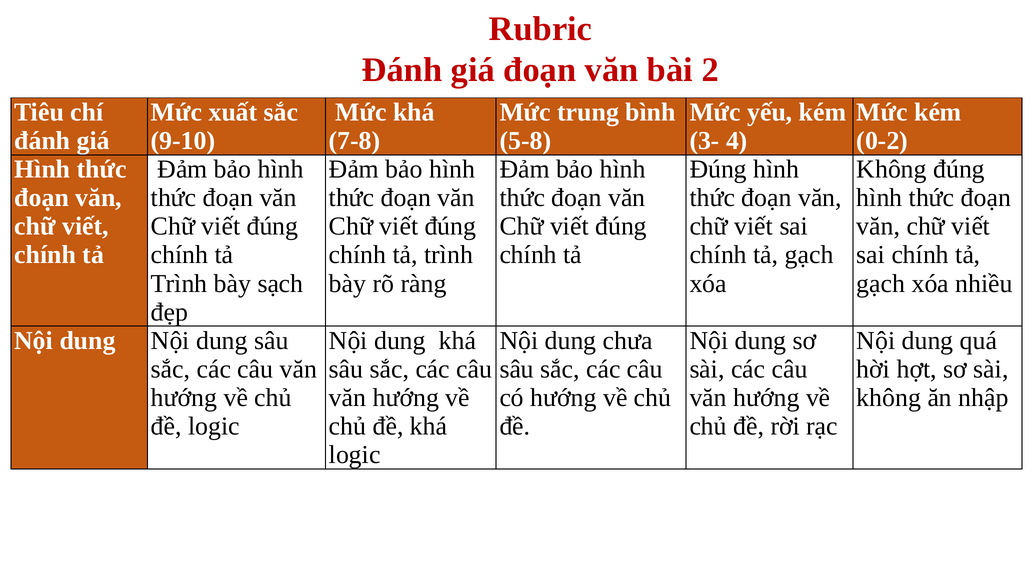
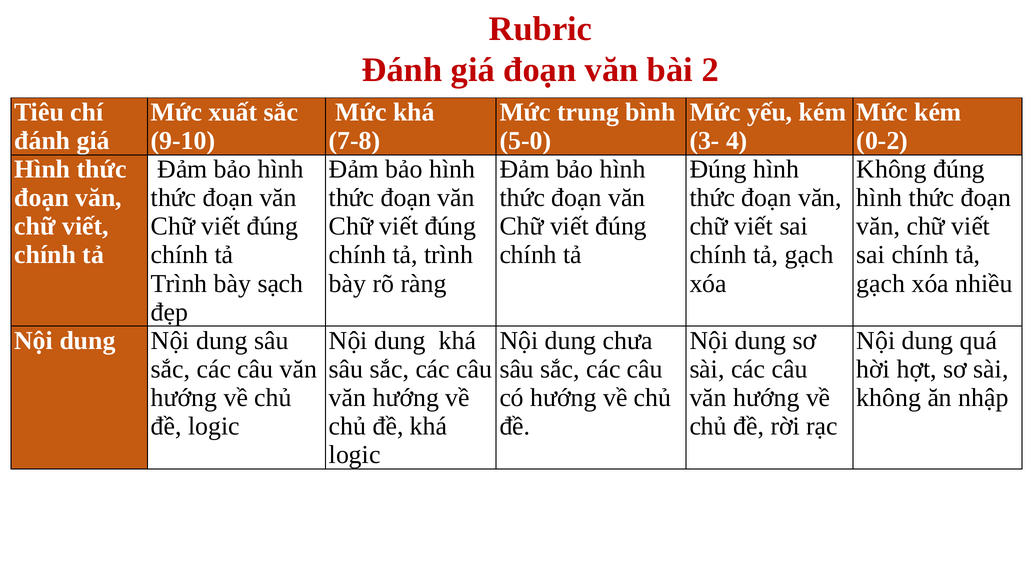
5-8: 5-8 -> 5-0
